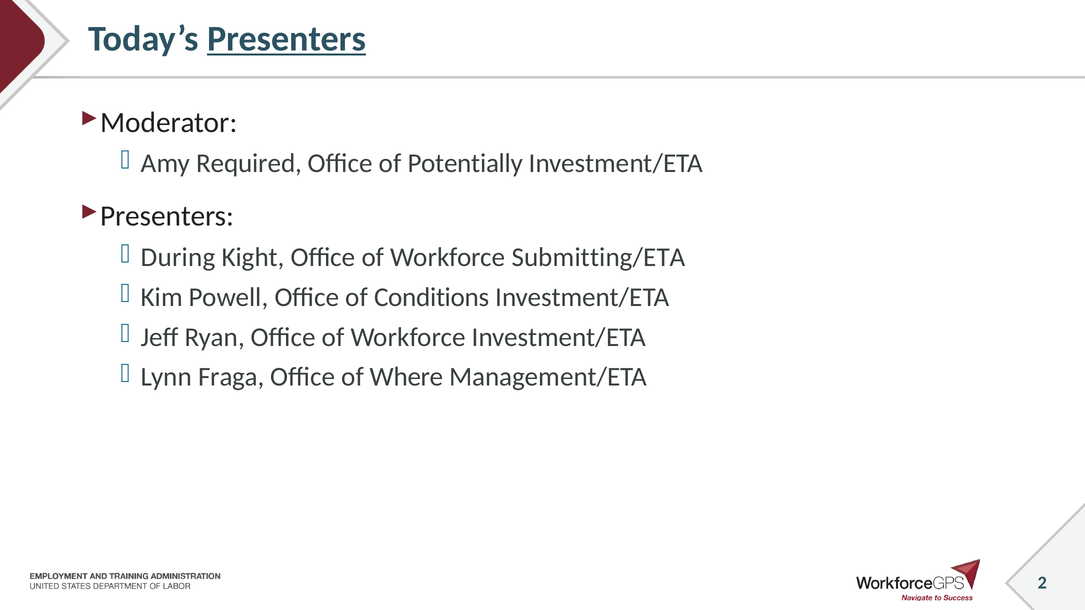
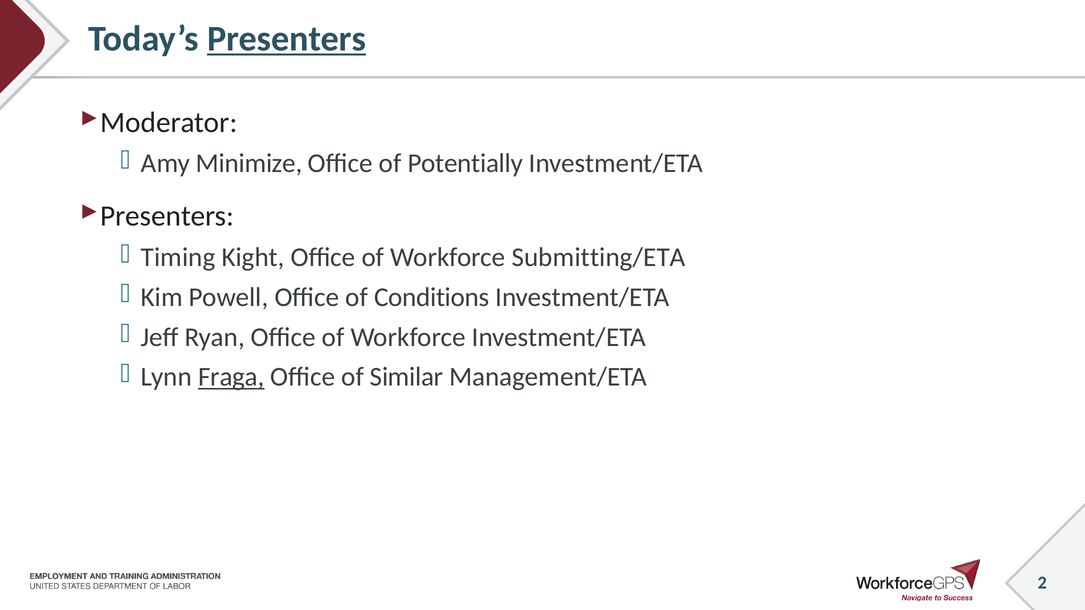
Required: Required -> Minimize
During: During -> Timing
Fraga underline: none -> present
Where: Where -> Similar
